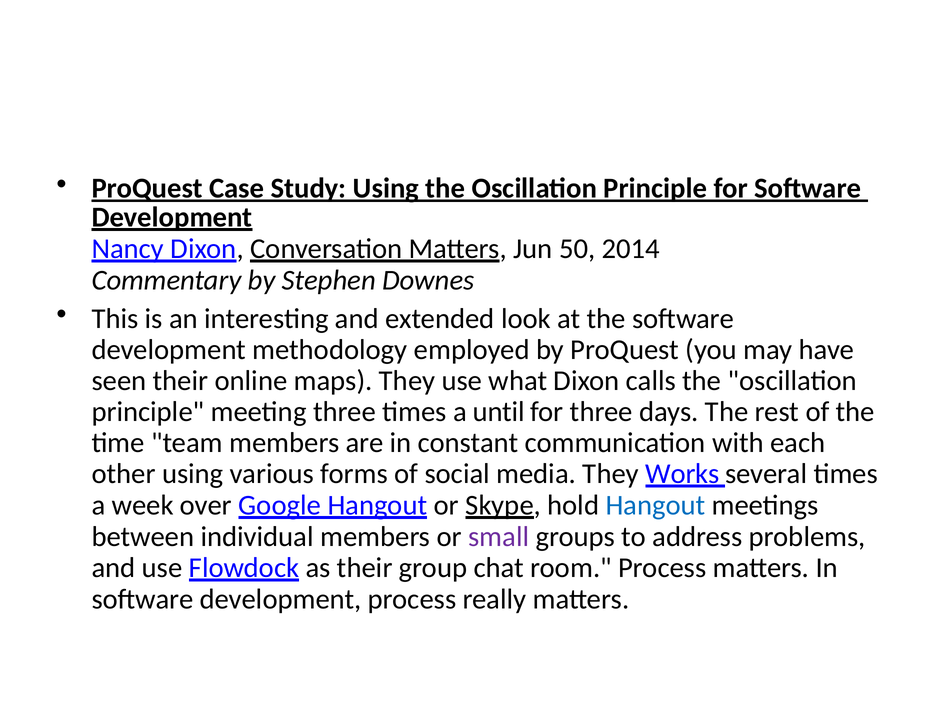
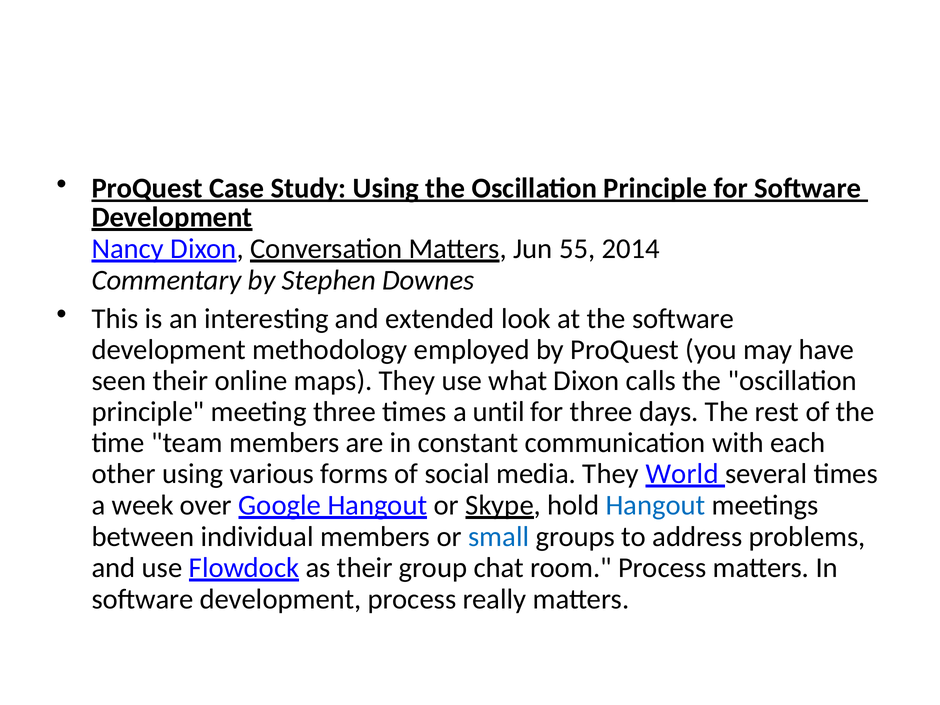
50: 50 -> 55
Works: Works -> World
small colour: purple -> blue
